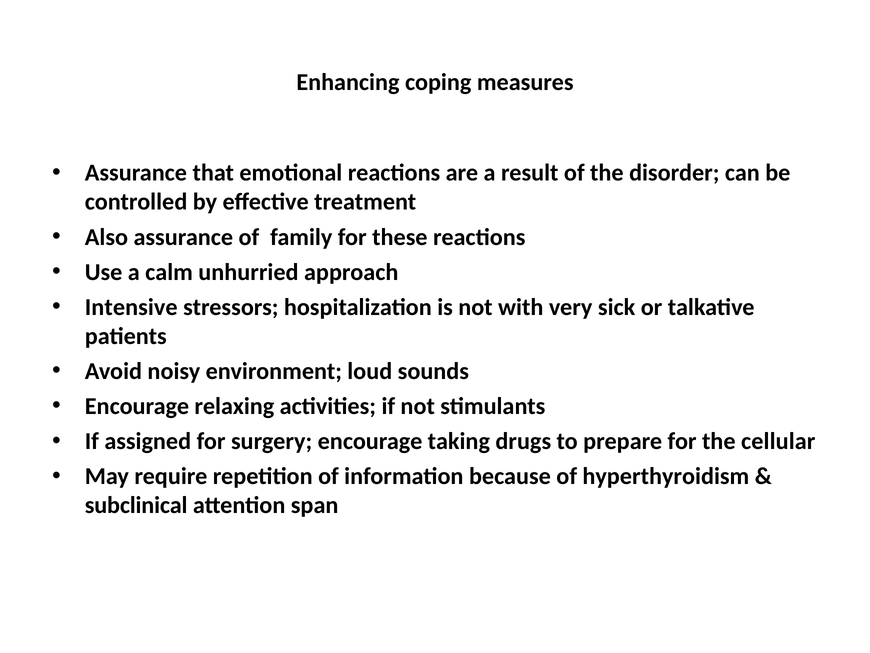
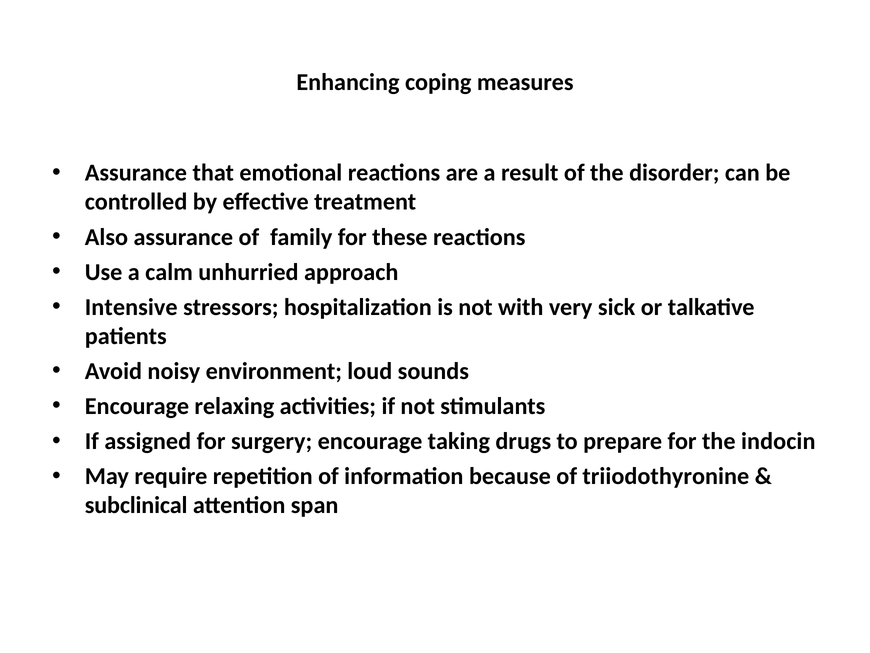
cellular: cellular -> indocin
hyperthyroidism: hyperthyroidism -> triiodothyronine
